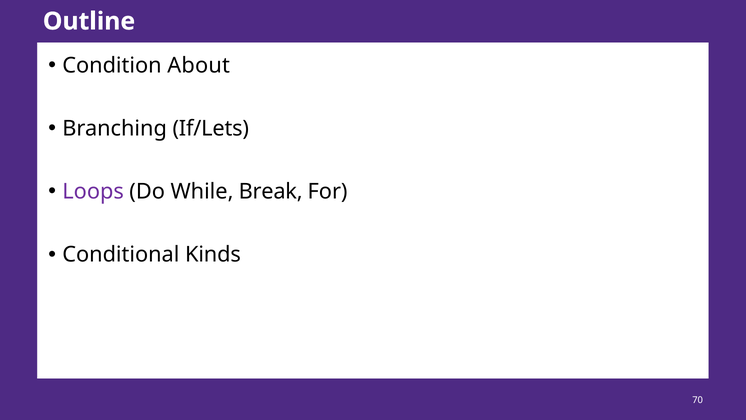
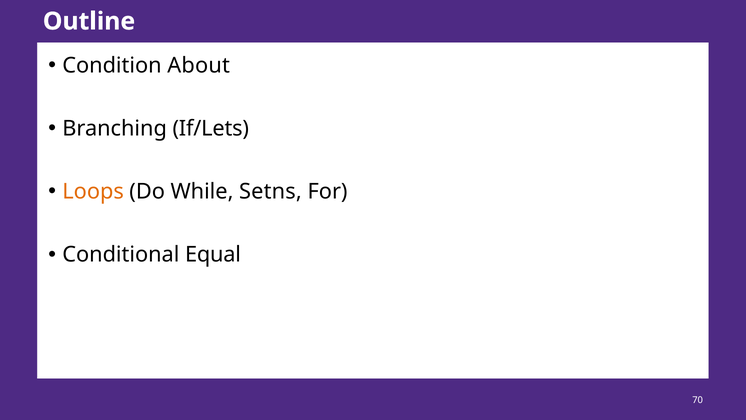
Loops colour: purple -> orange
Break: Break -> Setns
Kinds: Kinds -> Equal
